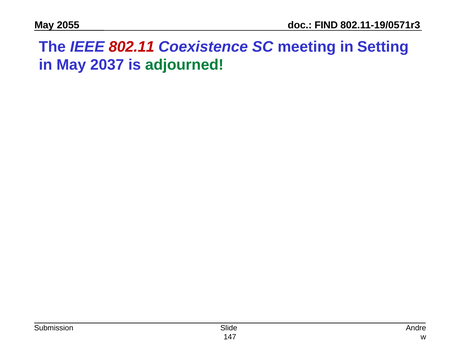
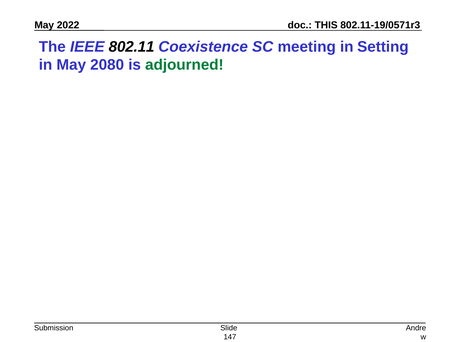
2055: 2055 -> 2022
FIND: FIND -> THIS
802.11 colour: red -> black
2037: 2037 -> 2080
